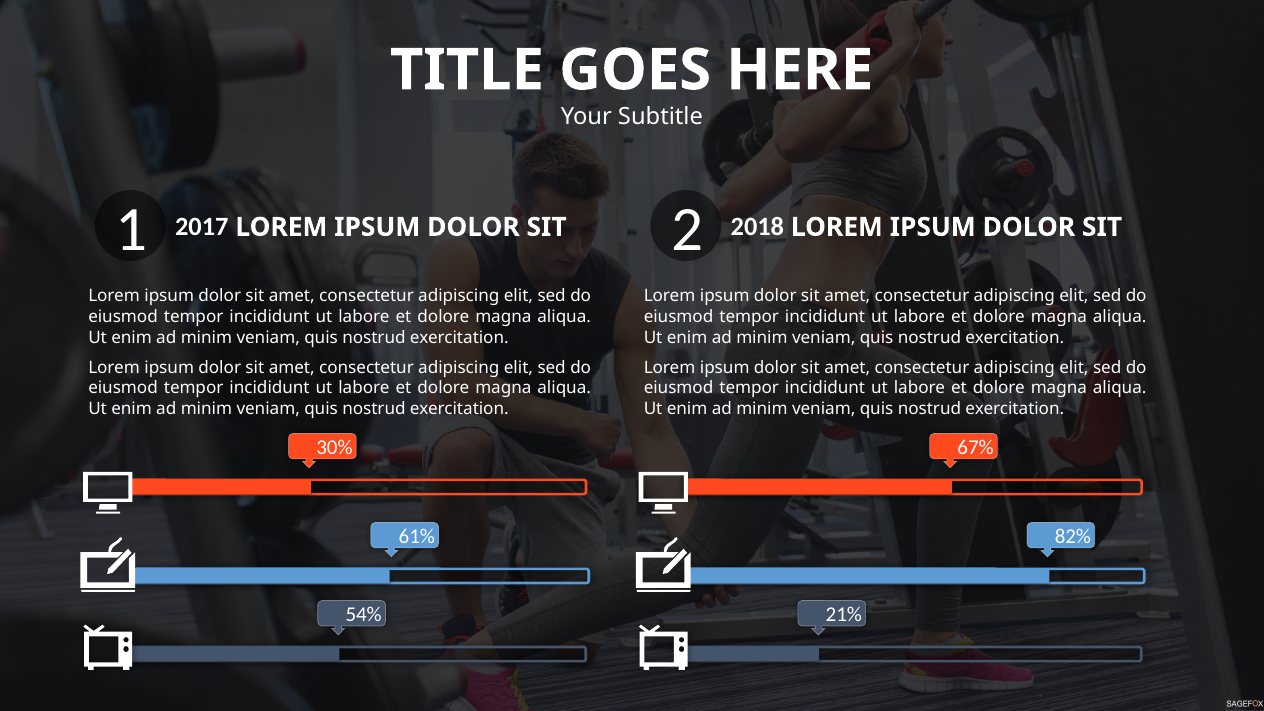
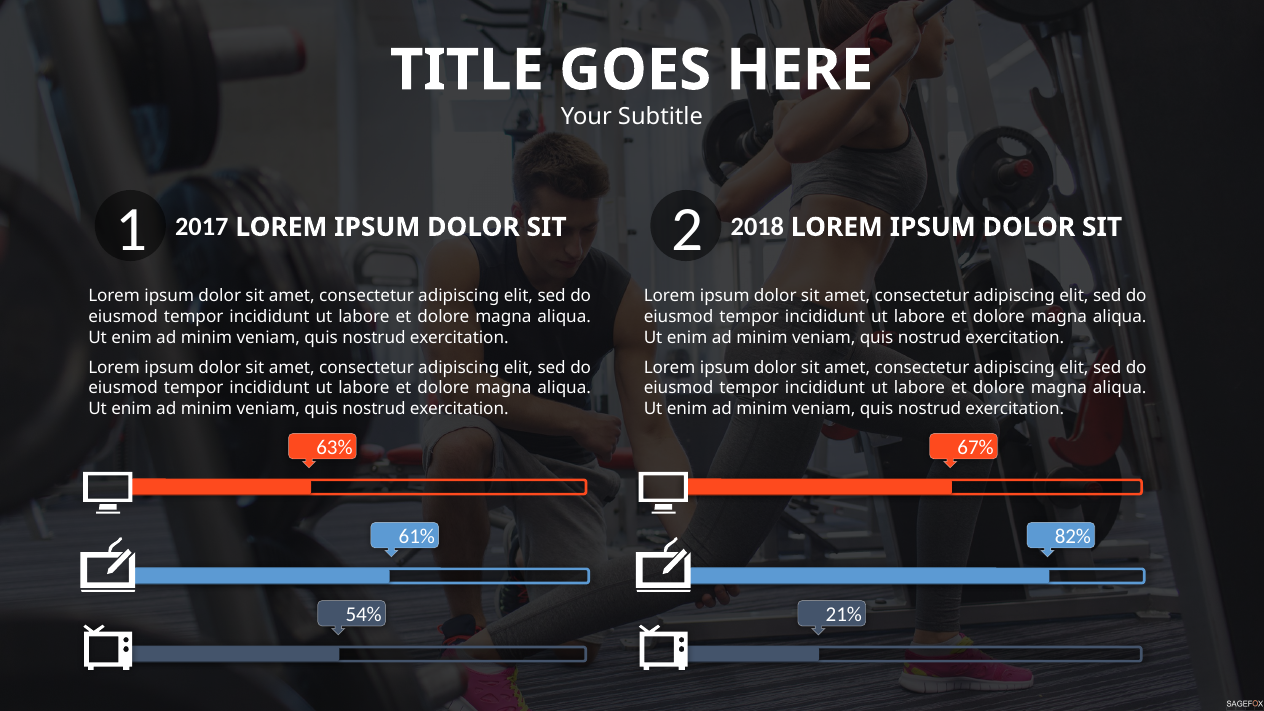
30%: 30% -> 63%
